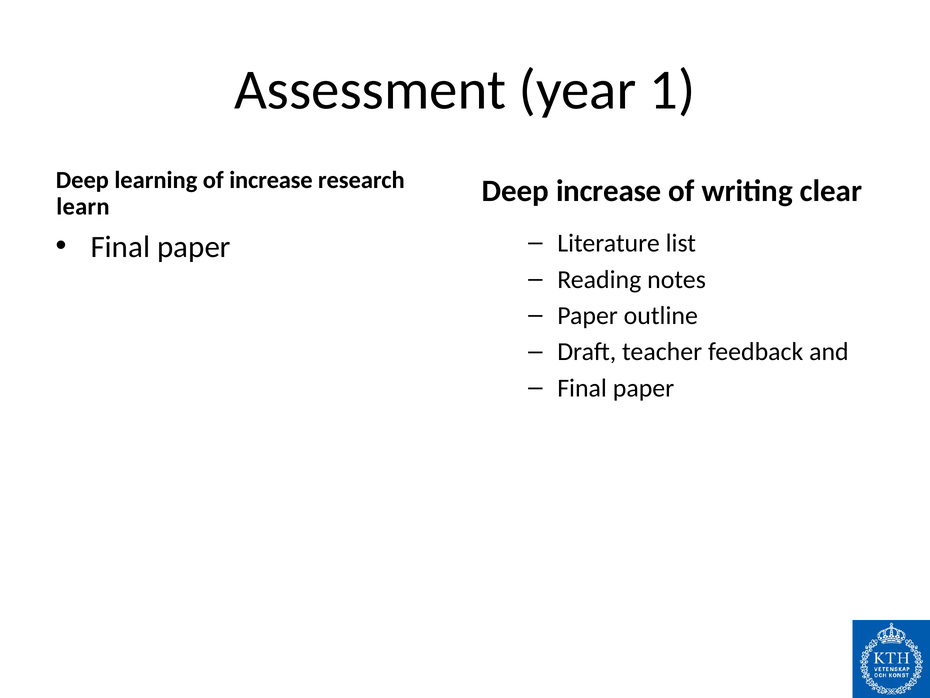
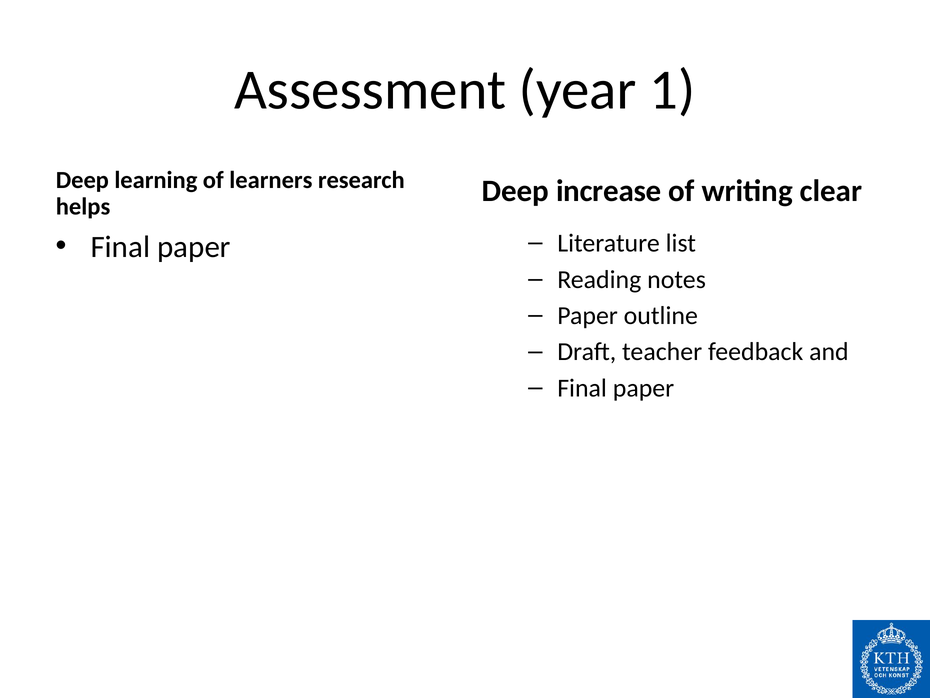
of increase: increase -> learners
learn: learn -> helps
